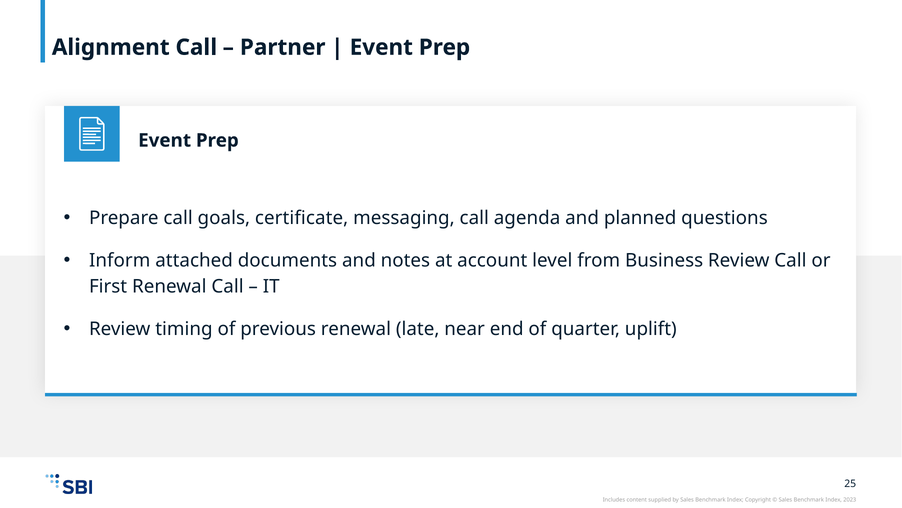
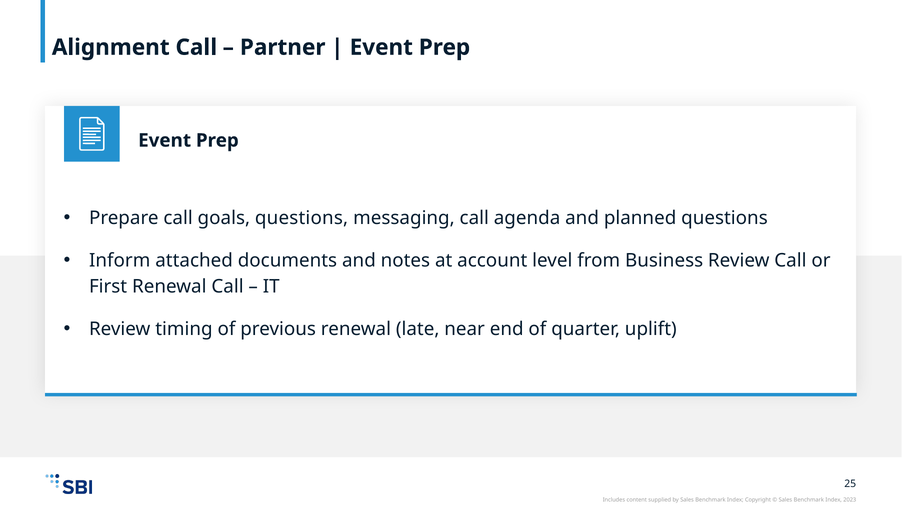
goals certificate: certificate -> questions
